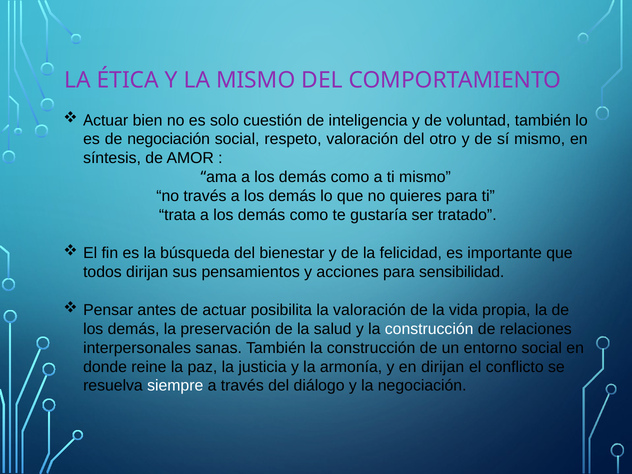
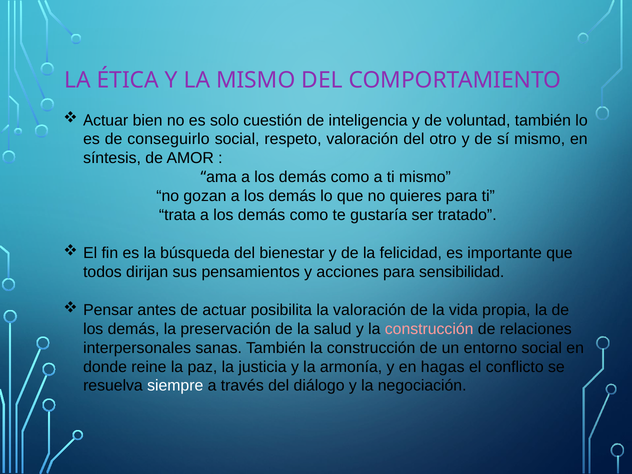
de negociación: negociación -> conseguirlo
no través: través -> gozan
construcción at (429, 329) colour: white -> pink
en dirijan: dirijan -> hagas
